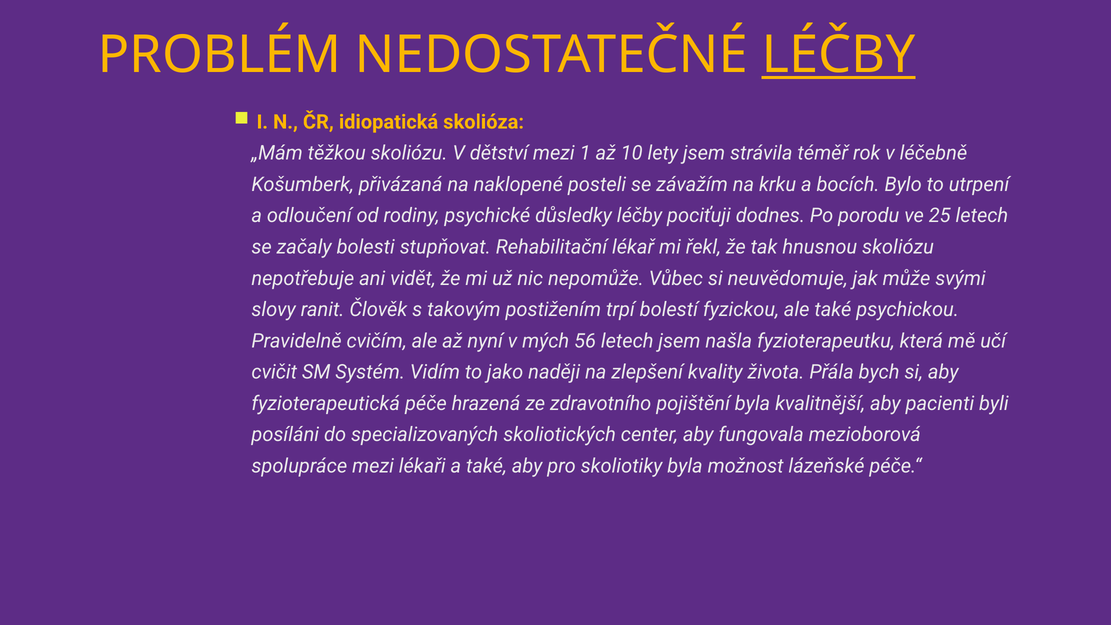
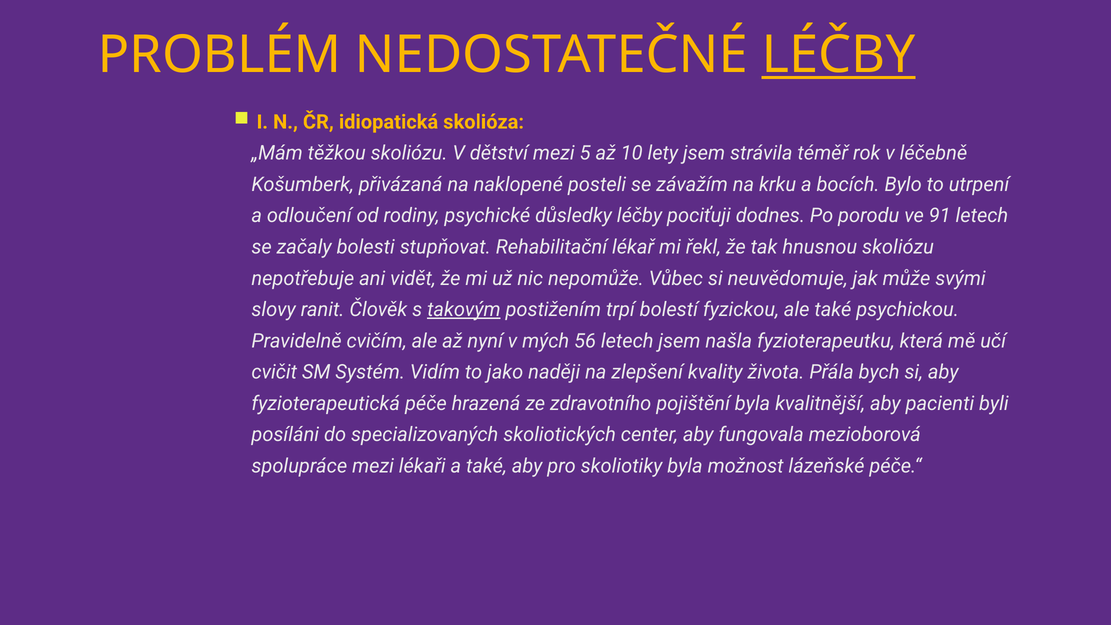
1: 1 -> 5
25: 25 -> 91
takovým underline: none -> present
